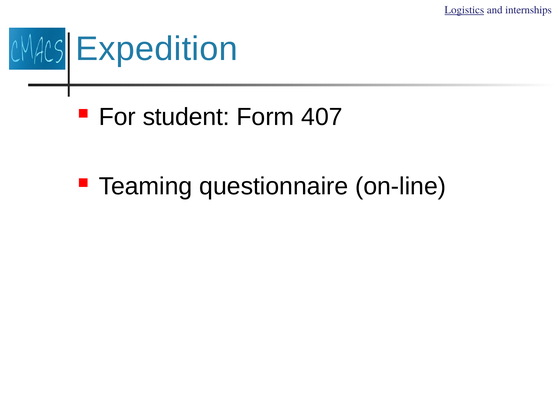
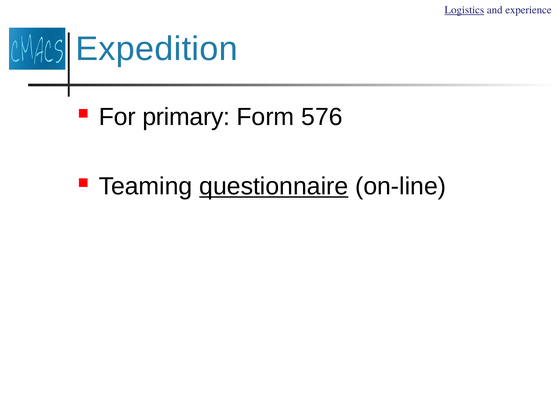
internships: internships -> experience
student: student -> primary
407: 407 -> 576
questionnaire underline: none -> present
